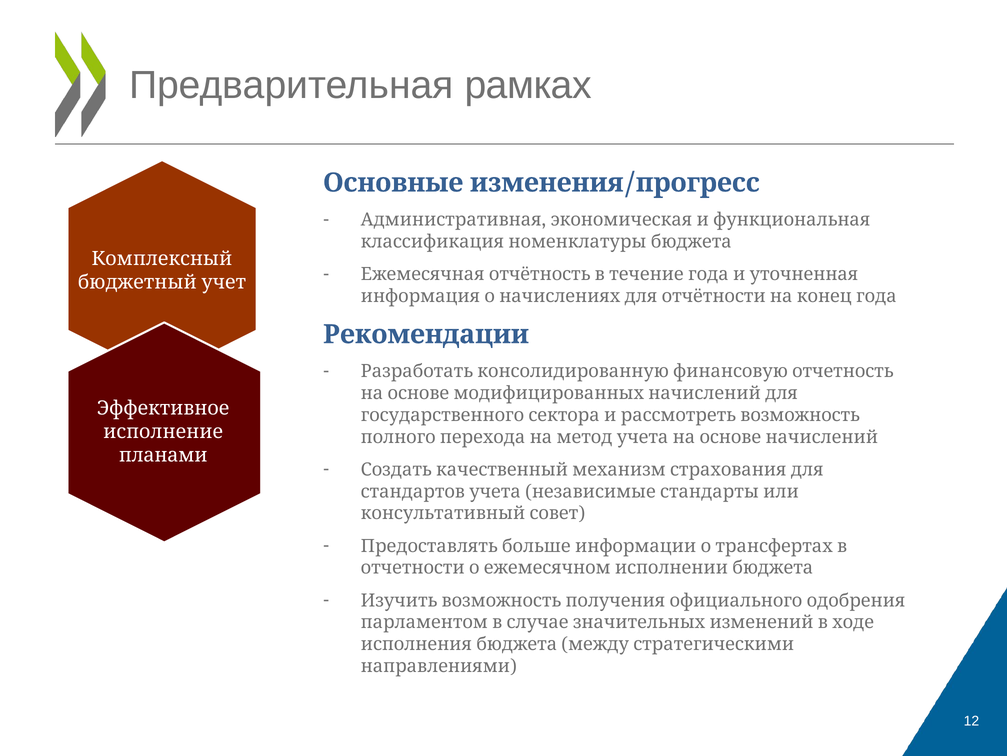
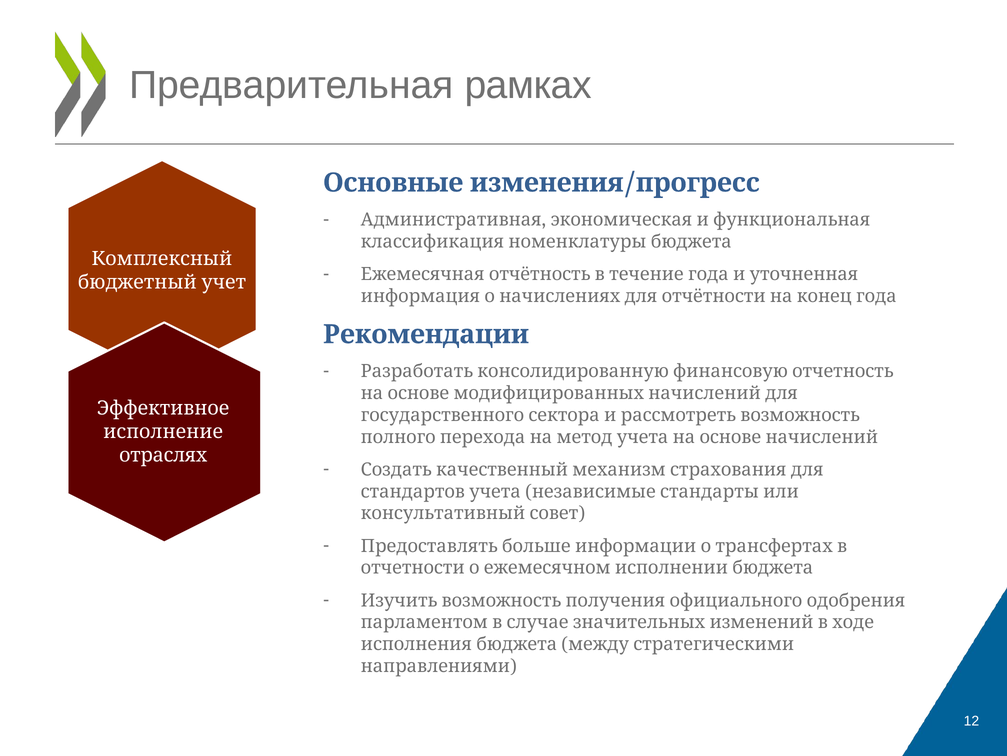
планами: планами -> отраслях
